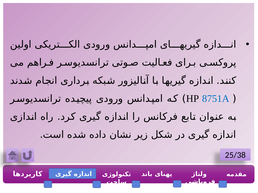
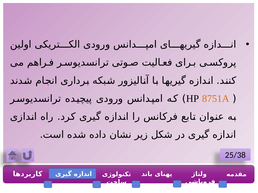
8751A colour: blue -> orange
